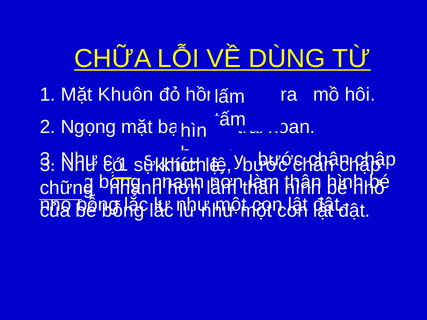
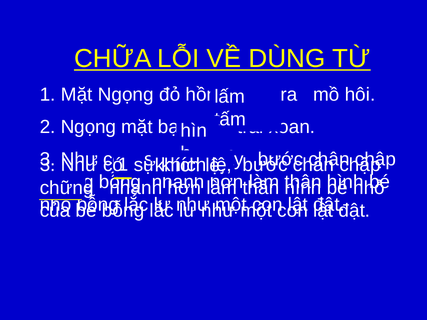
Mặt Khuôn: Khuôn -> Ngọng
